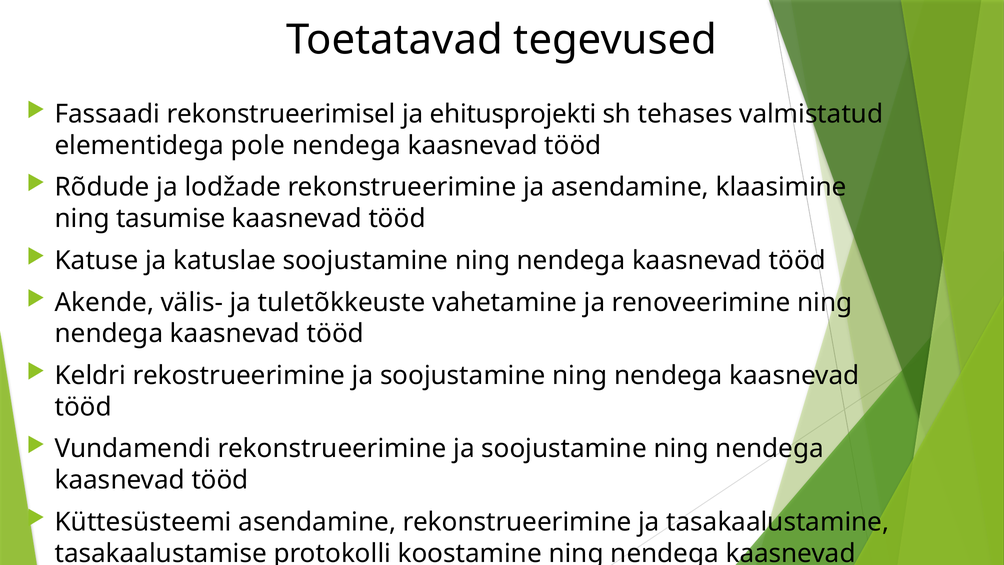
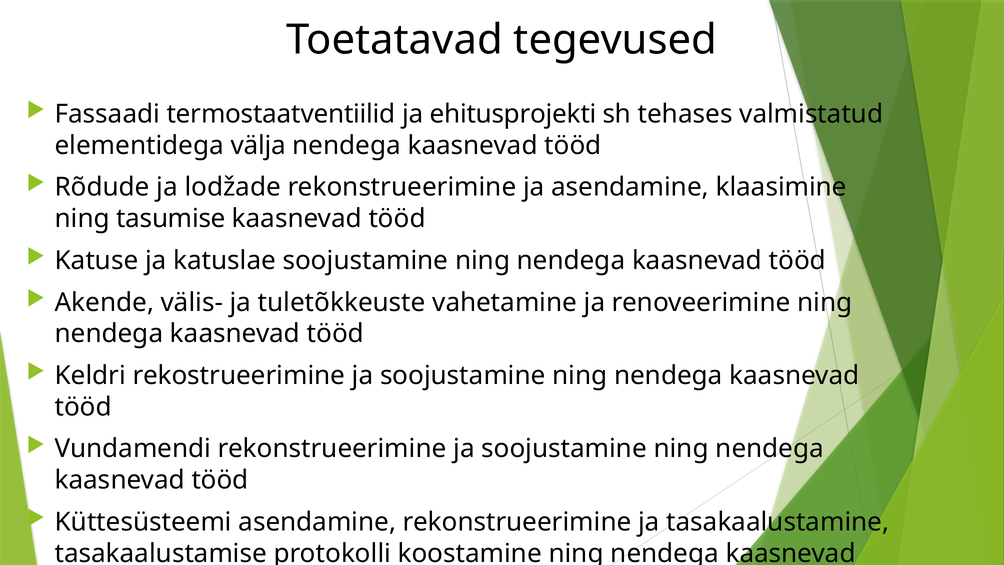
rekonstrueerimisel: rekonstrueerimisel -> termostaatventiilid
pole: pole -> välja
